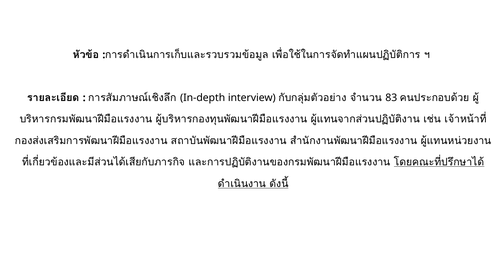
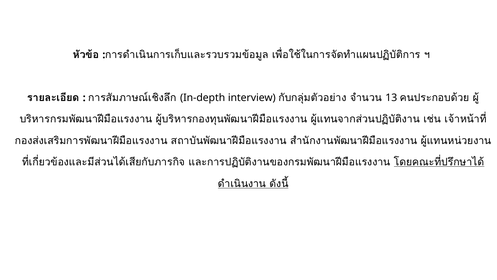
83: 83 -> 13
